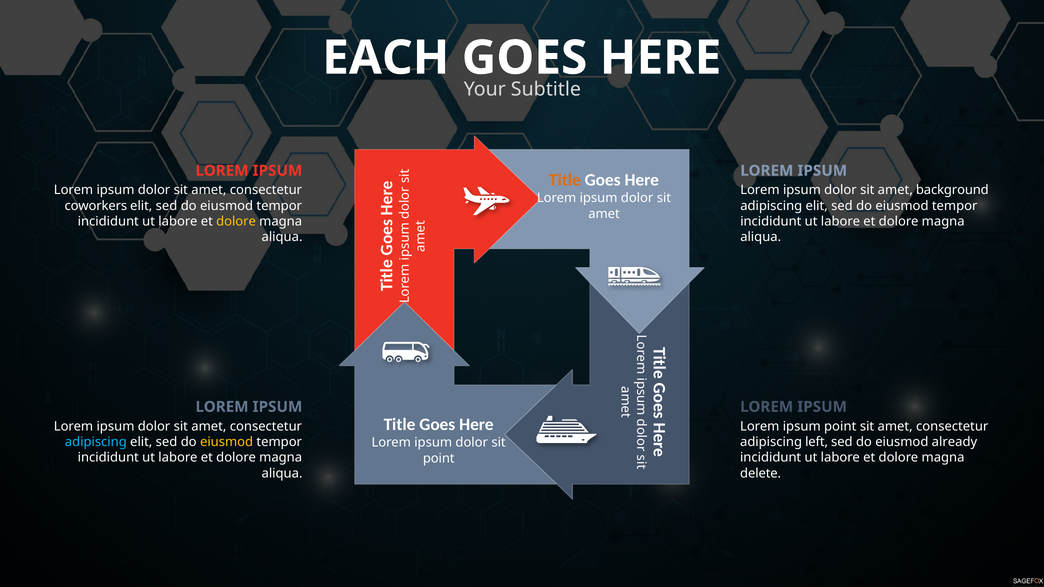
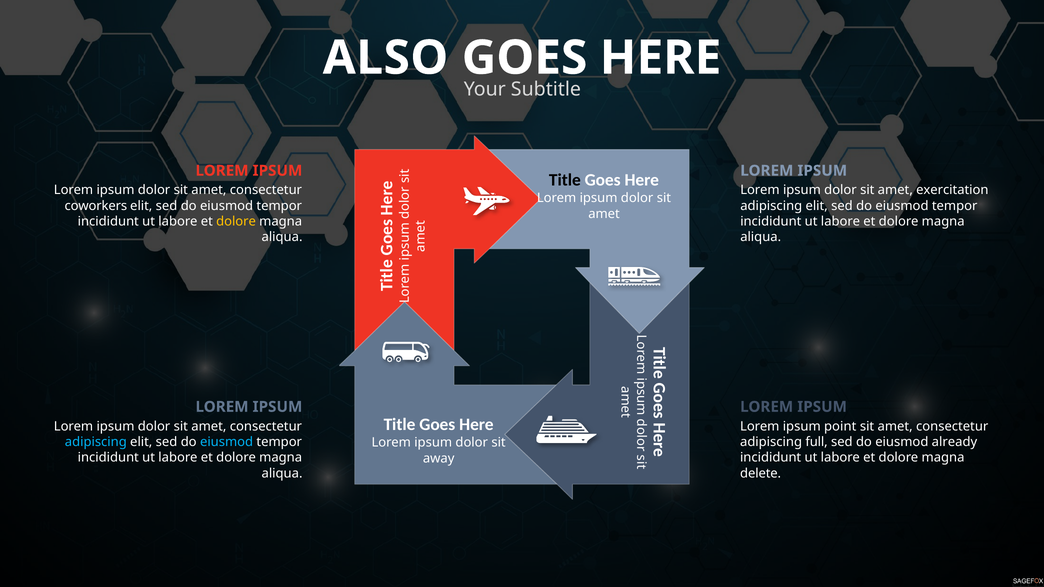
EACH: EACH -> ALSO
Title at (565, 180) colour: orange -> black
background: background -> exercitation
eiusmod at (227, 442) colour: yellow -> light blue
left: left -> full
point at (439, 458): point -> away
